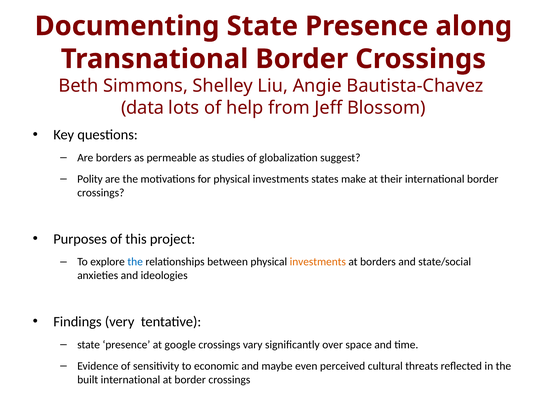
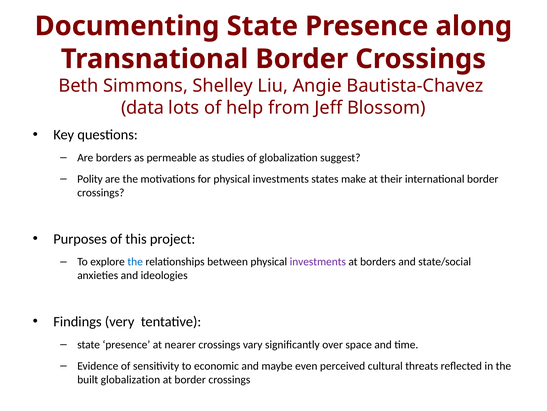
investments at (318, 261) colour: orange -> purple
google: google -> nearer
built international: international -> globalization
